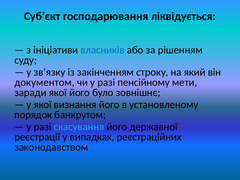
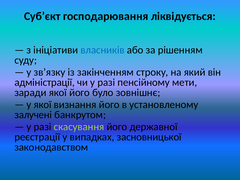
документом: документом -> адміністрації
порядок: порядок -> залучені
скасування colour: light blue -> light green
реєстраційних: реєстраційних -> засновницької
